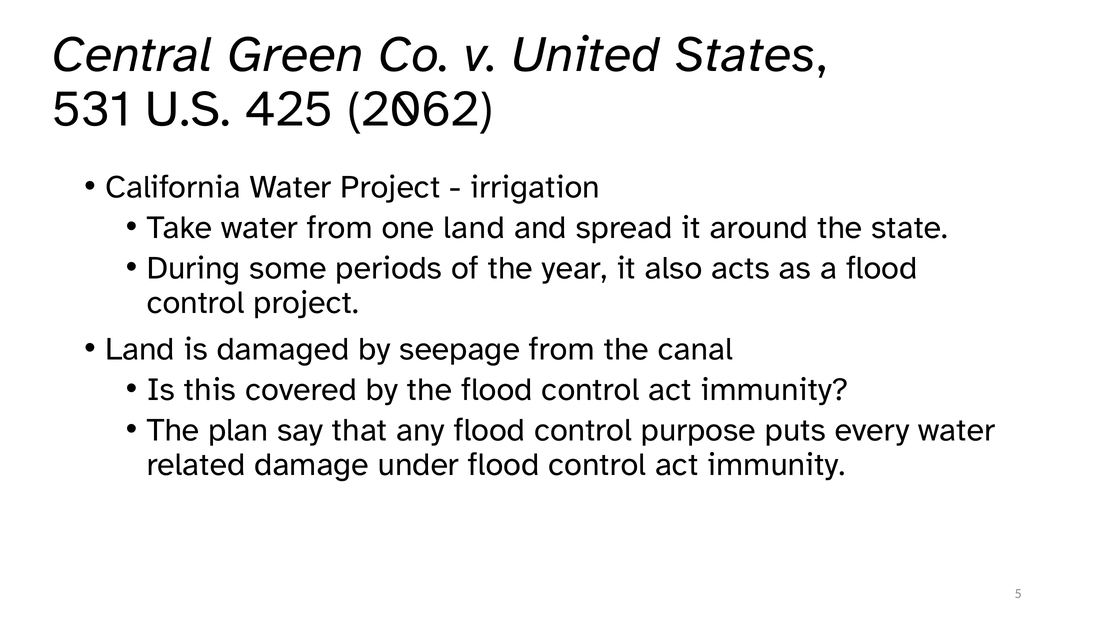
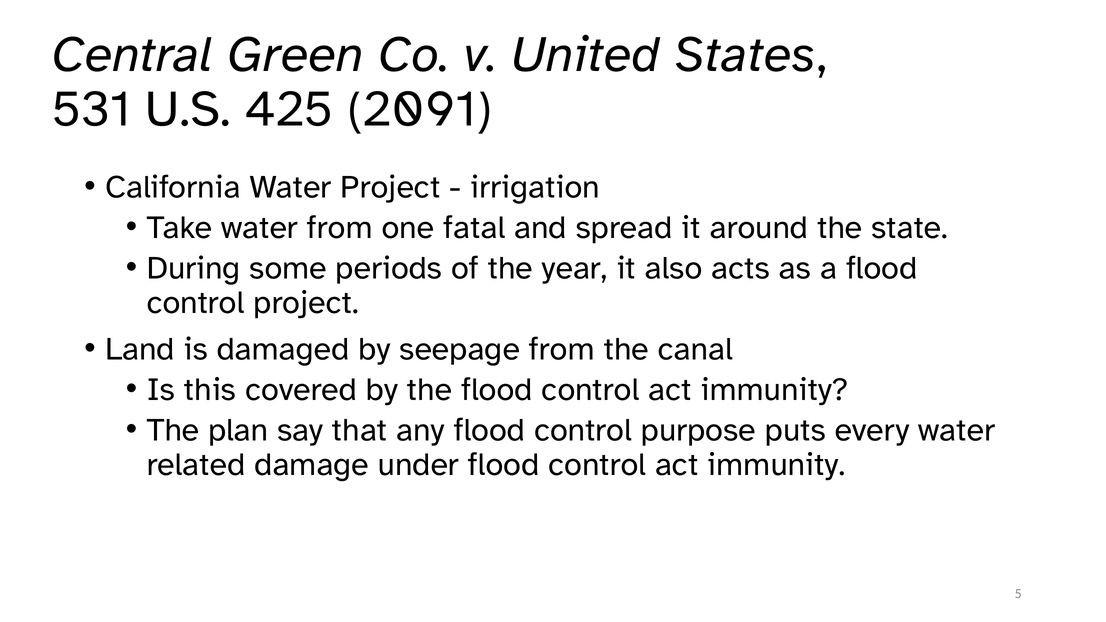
2062: 2062 -> 2091
one land: land -> fatal
